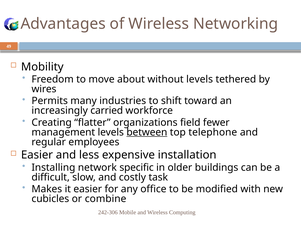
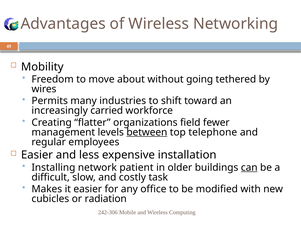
without levels: levels -> going
specific: specific -> patient
can underline: none -> present
combine: combine -> radiation
